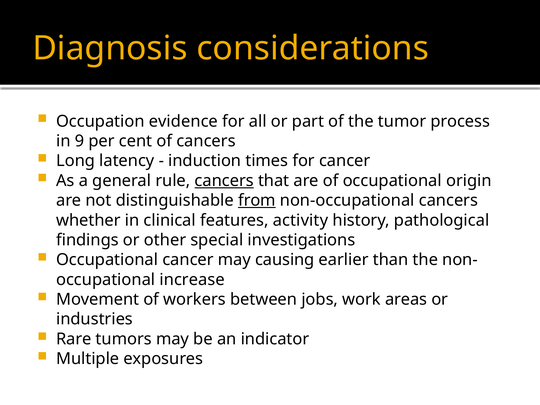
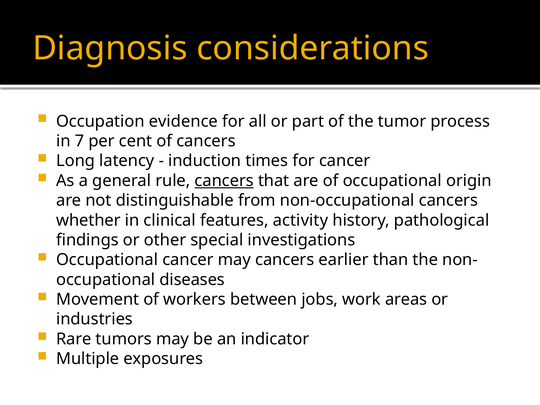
9: 9 -> 7
from underline: present -> none
may causing: causing -> cancers
increase: increase -> diseases
